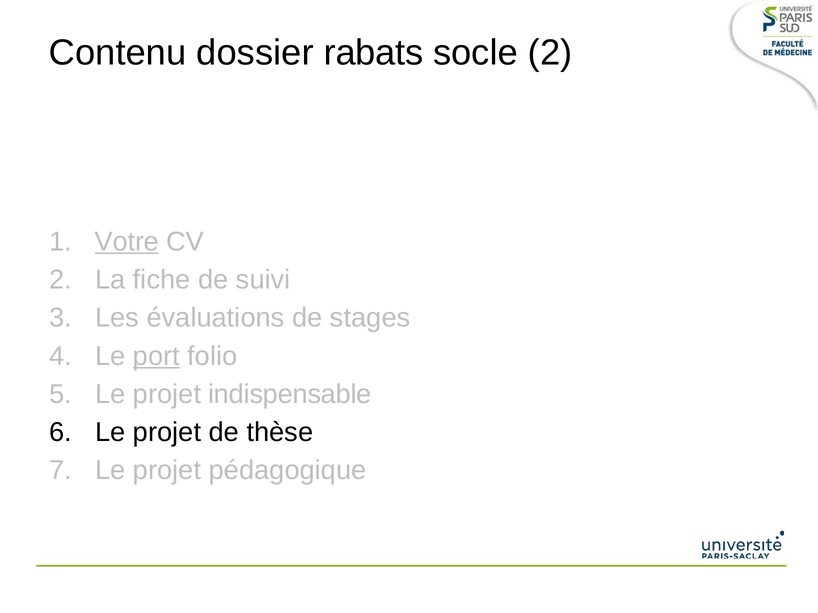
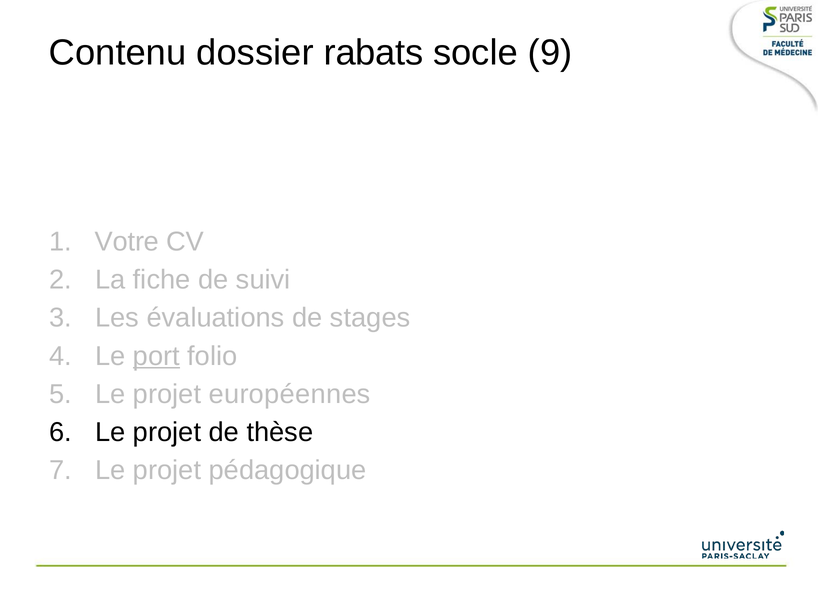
socle 2: 2 -> 9
Votre underline: present -> none
indispensable: indispensable -> européennes
